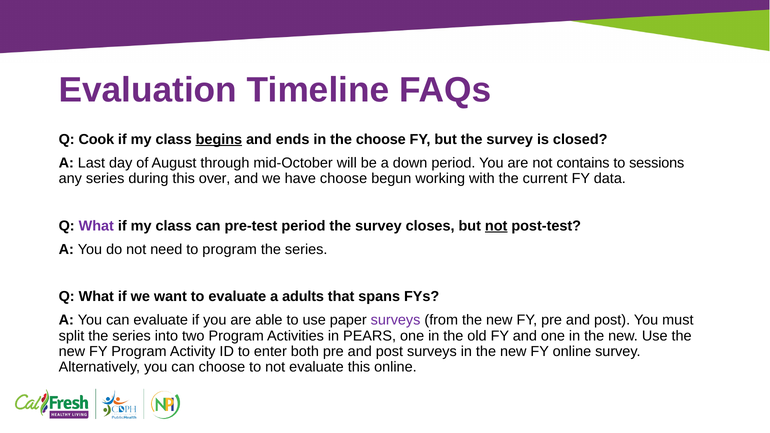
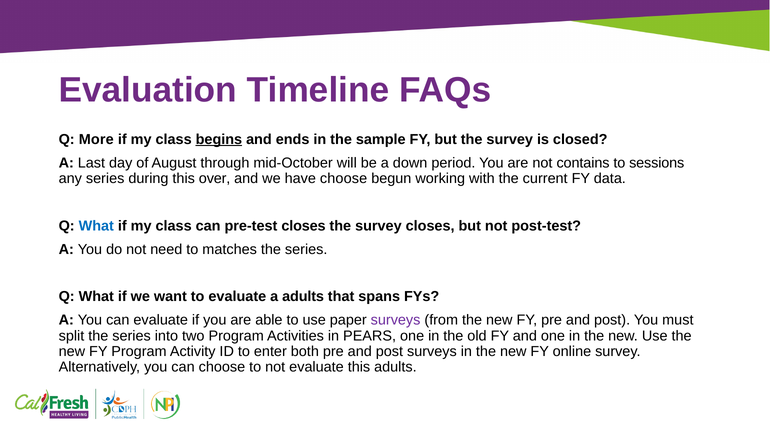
Cook: Cook -> More
the choose: choose -> sample
What at (96, 226) colour: purple -> blue
pre-test period: period -> closes
not at (496, 226) underline: present -> none
to program: program -> matches
this online: online -> adults
